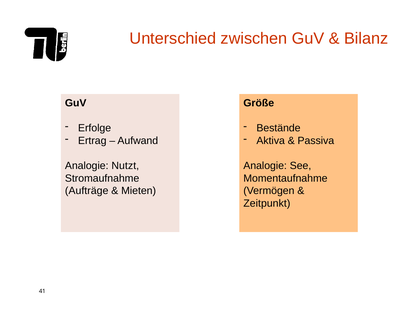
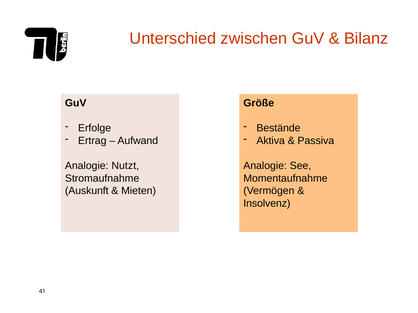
Aufträge: Aufträge -> Auskunft
Zeitpunkt: Zeitpunkt -> Insolvenz
